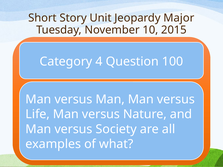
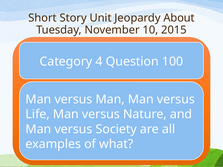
Major: Major -> About
